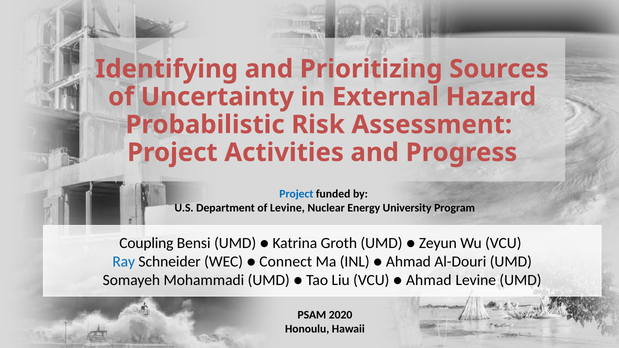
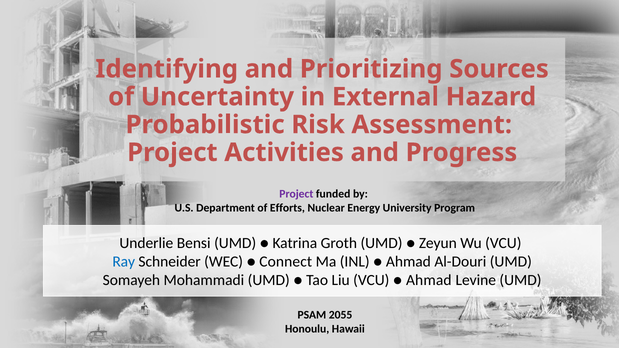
Project at (296, 194) colour: blue -> purple
of Levine: Levine -> Efforts
Coupling: Coupling -> Underlie
2020: 2020 -> 2055
